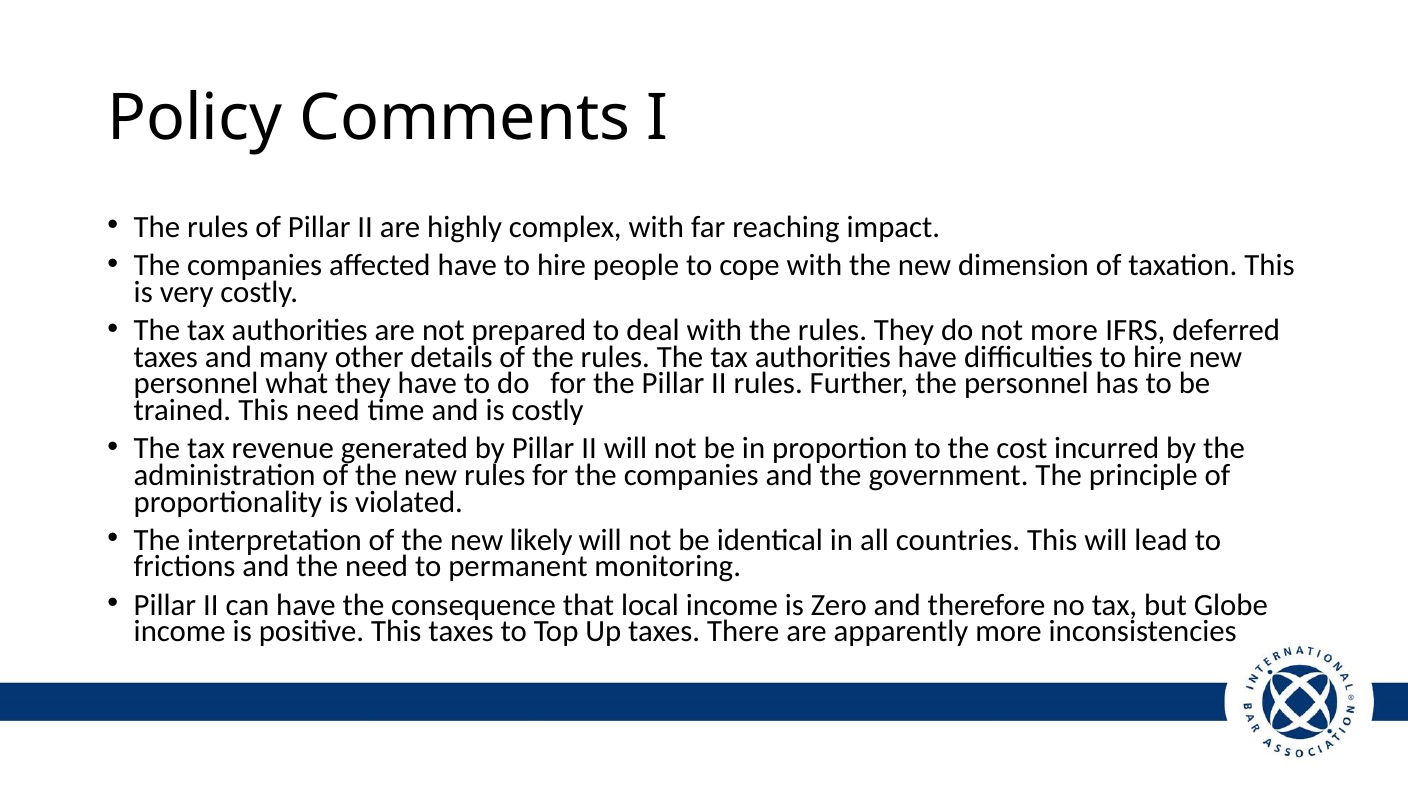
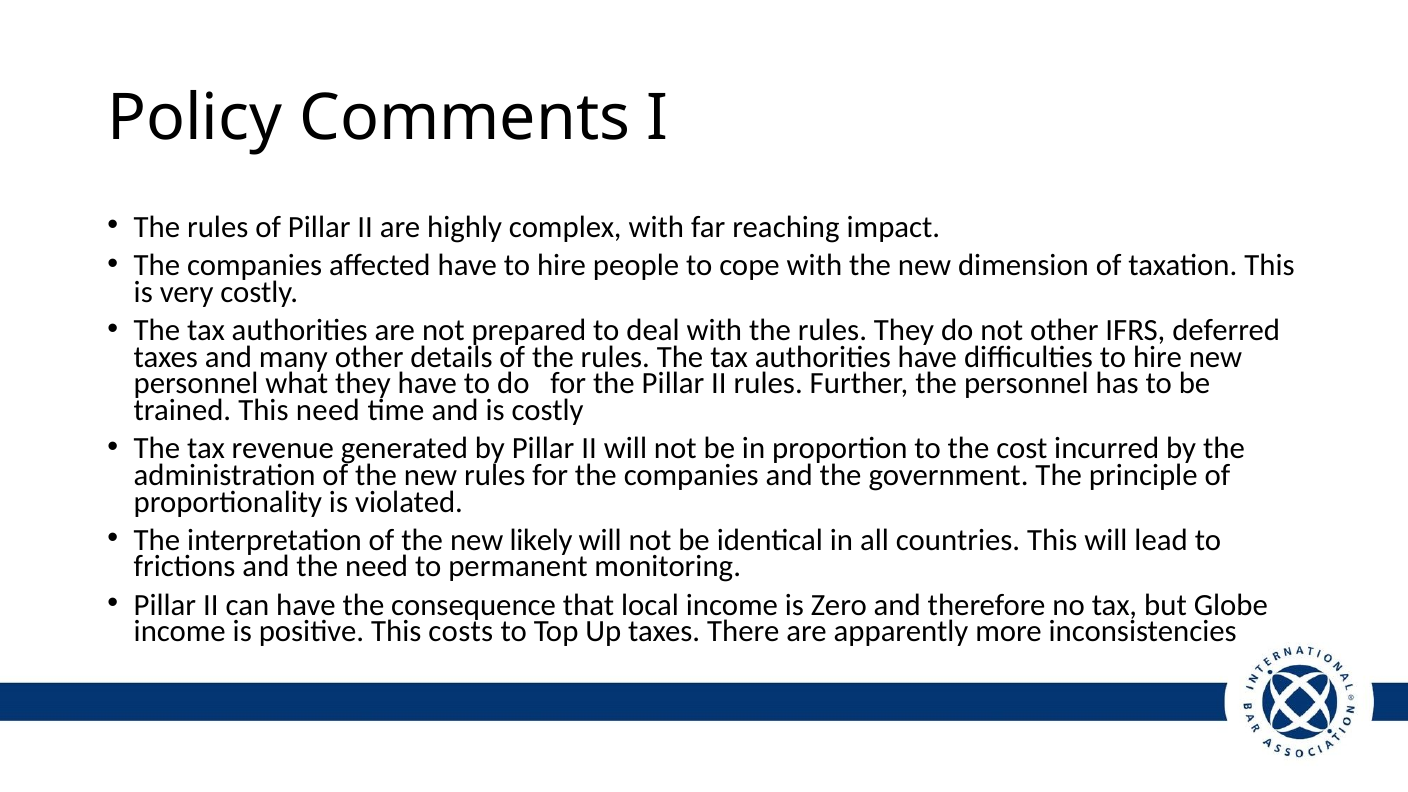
not more: more -> other
This taxes: taxes -> costs
